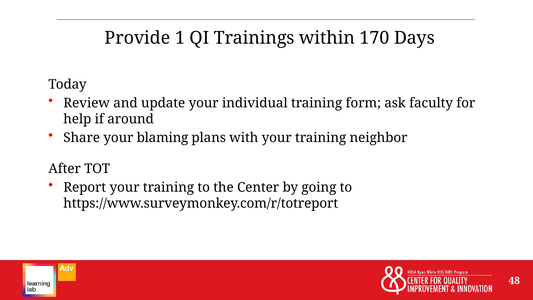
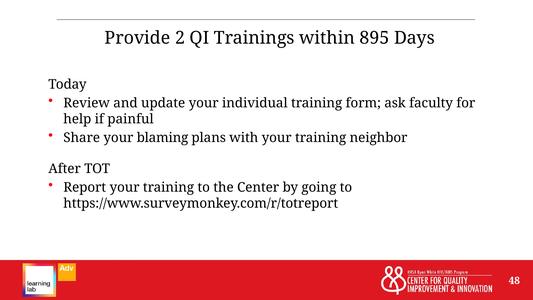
1: 1 -> 2
170: 170 -> 895
around: around -> painful
